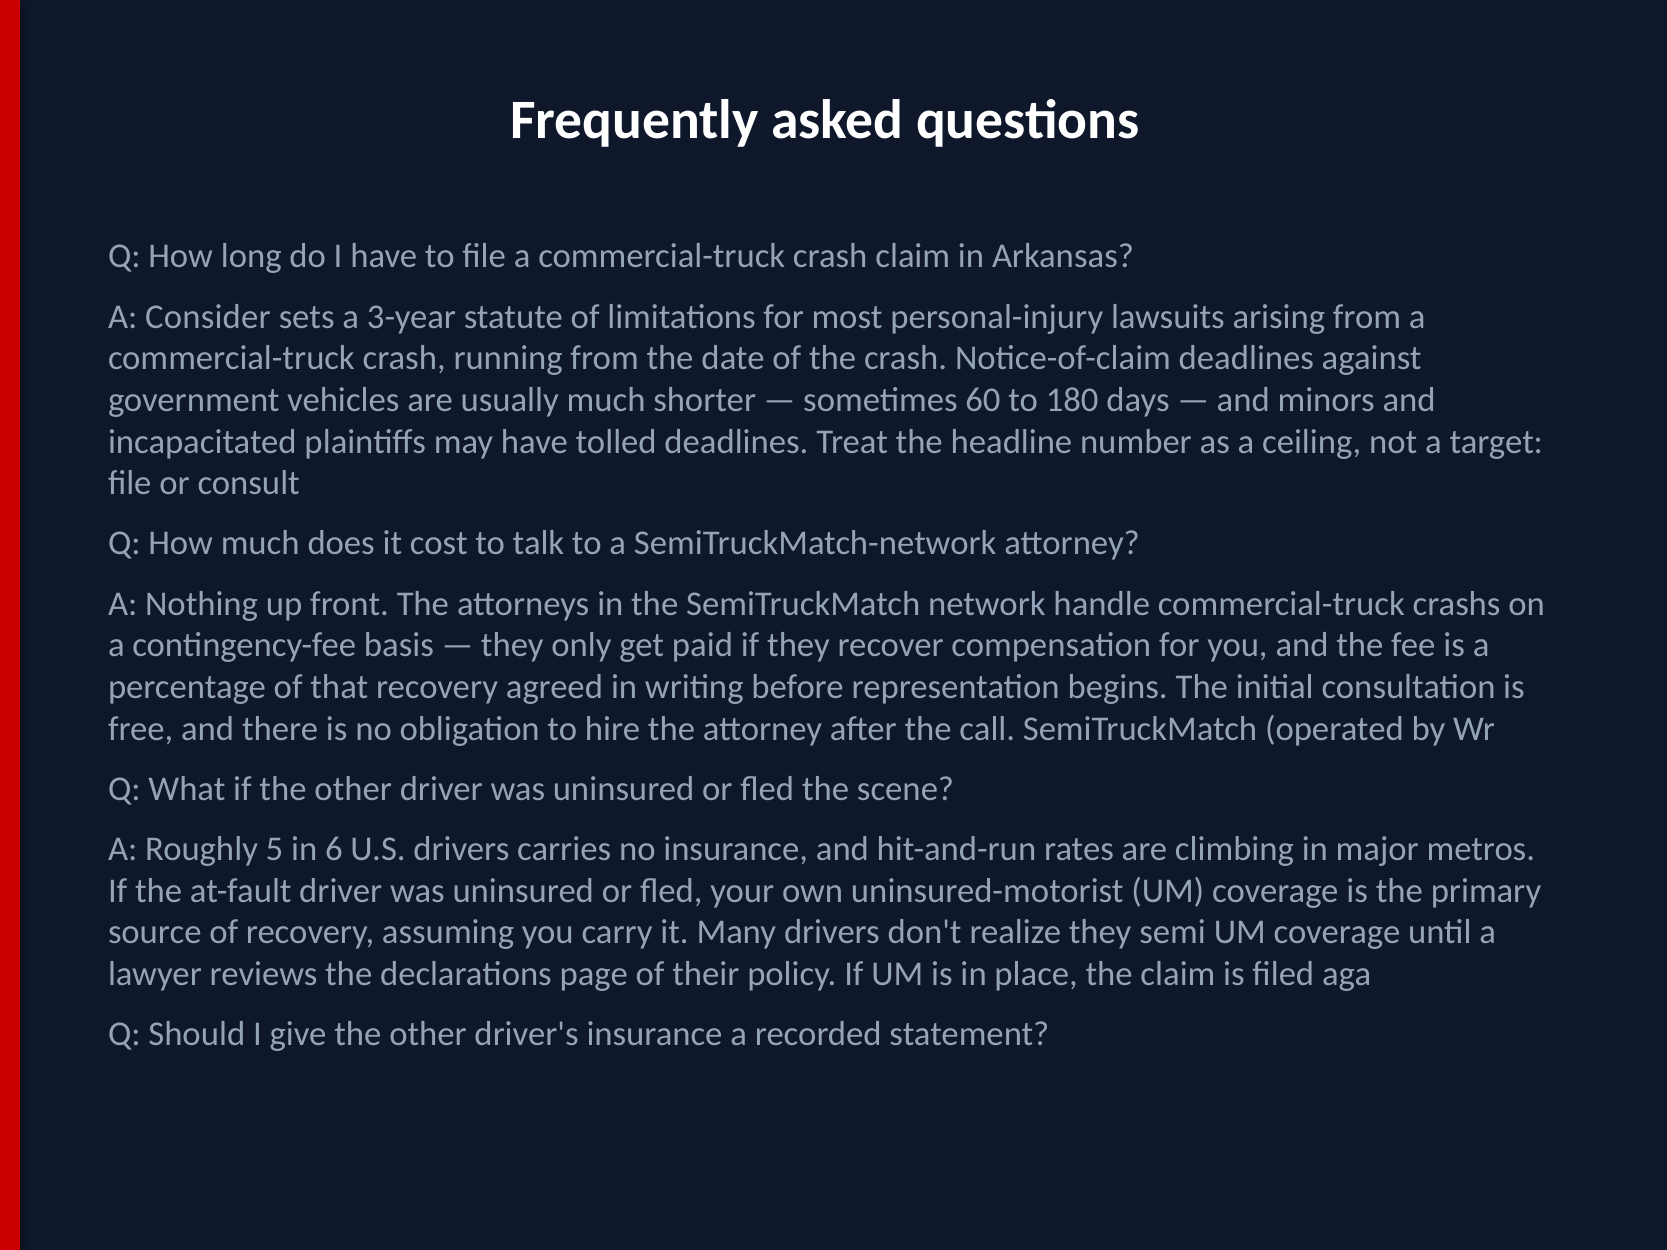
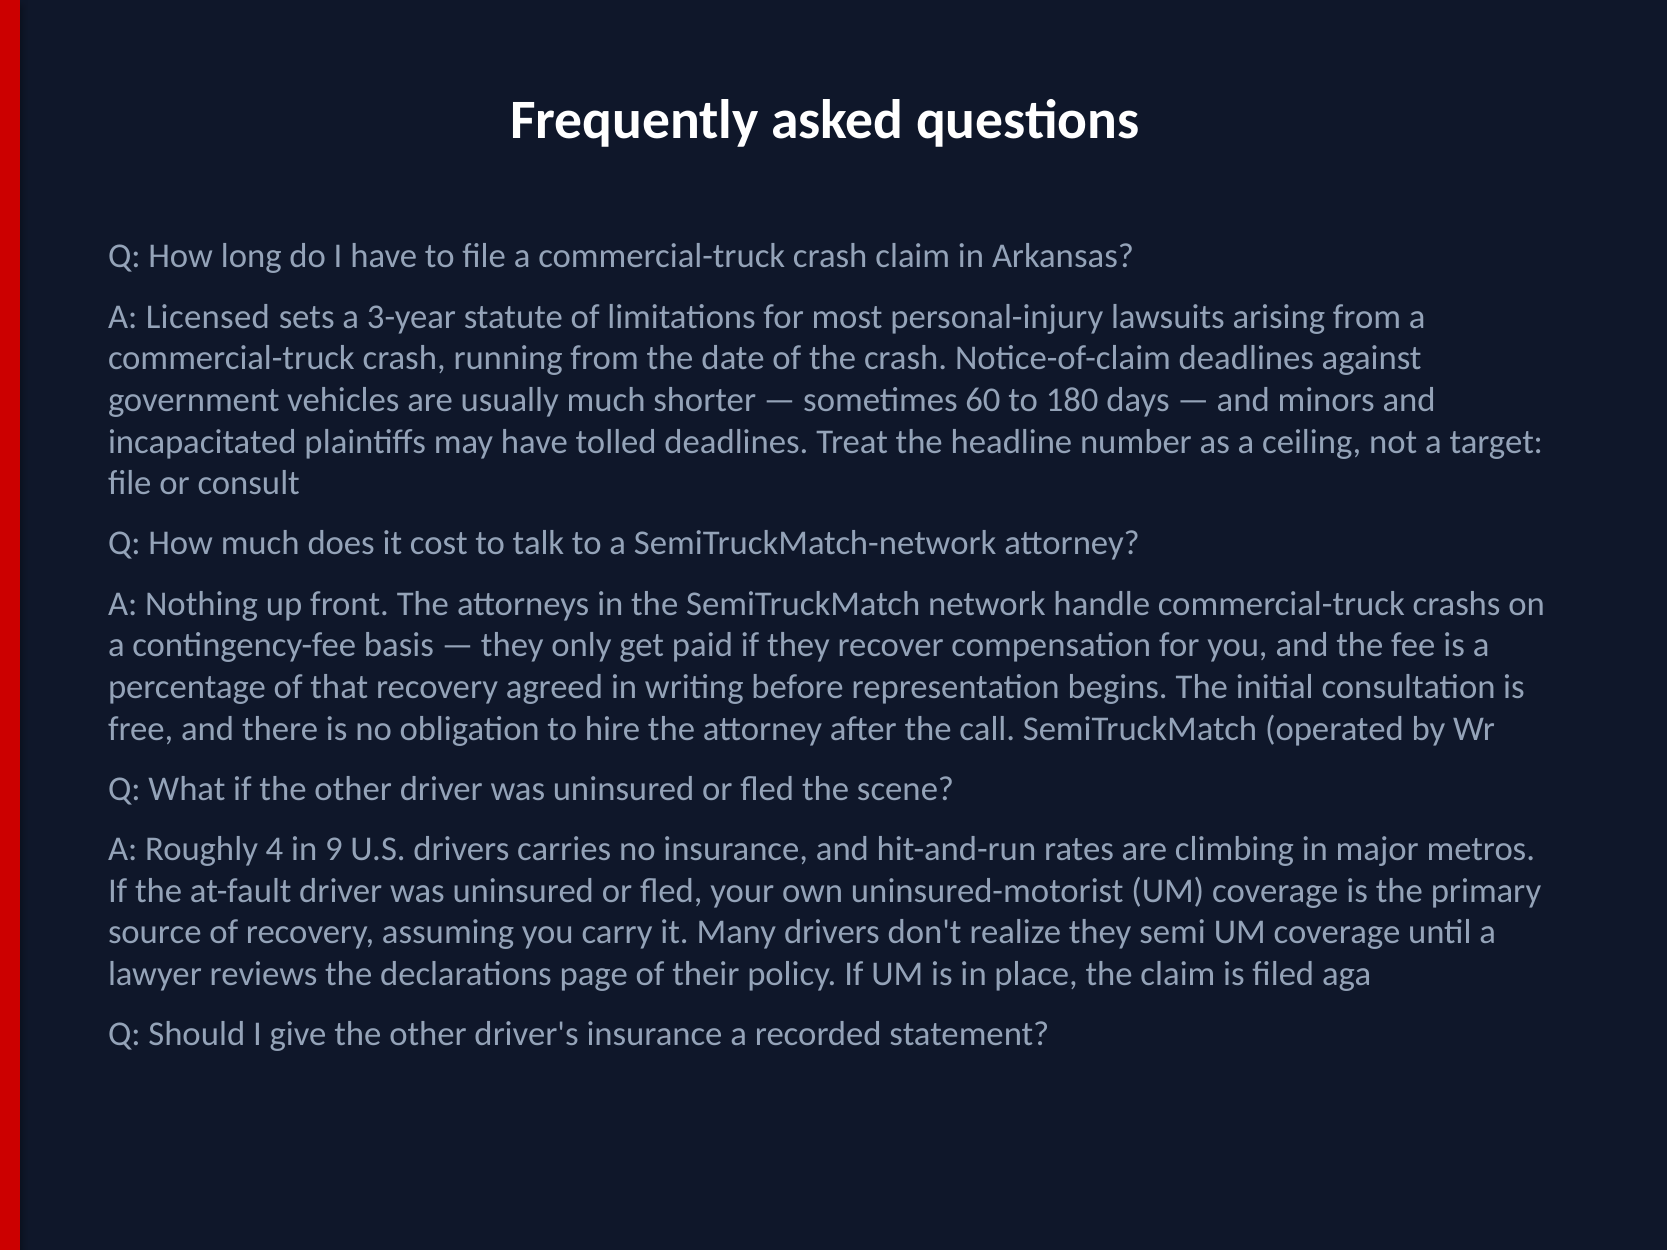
Consider: Consider -> Licensed
5: 5 -> 4
6: 6 -> 9
